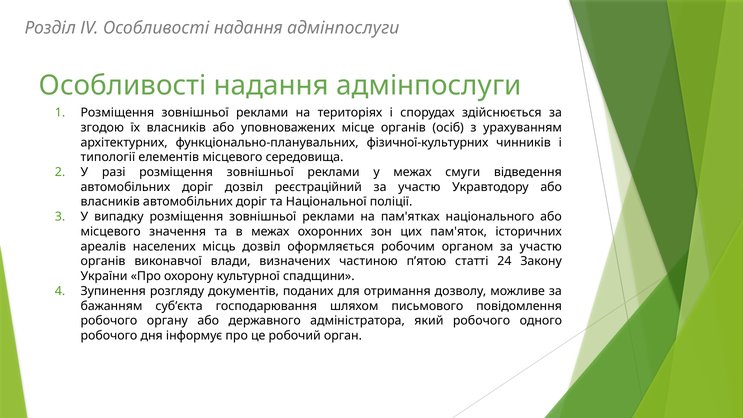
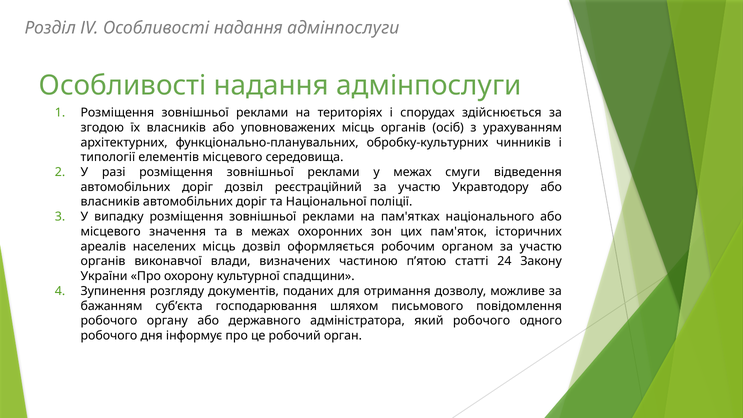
уповноважених місце: місце -> місць
фізичної-культурних: фізичної-культурних -> обробку-культурних
